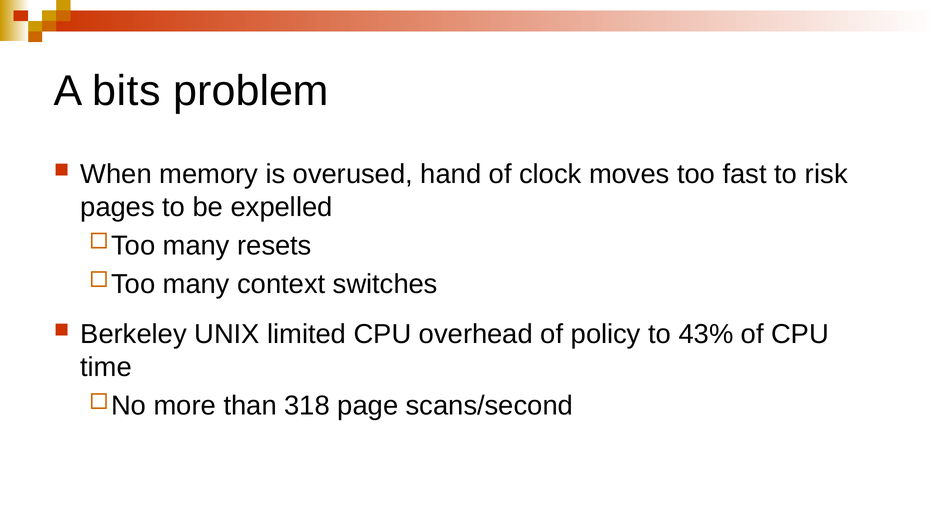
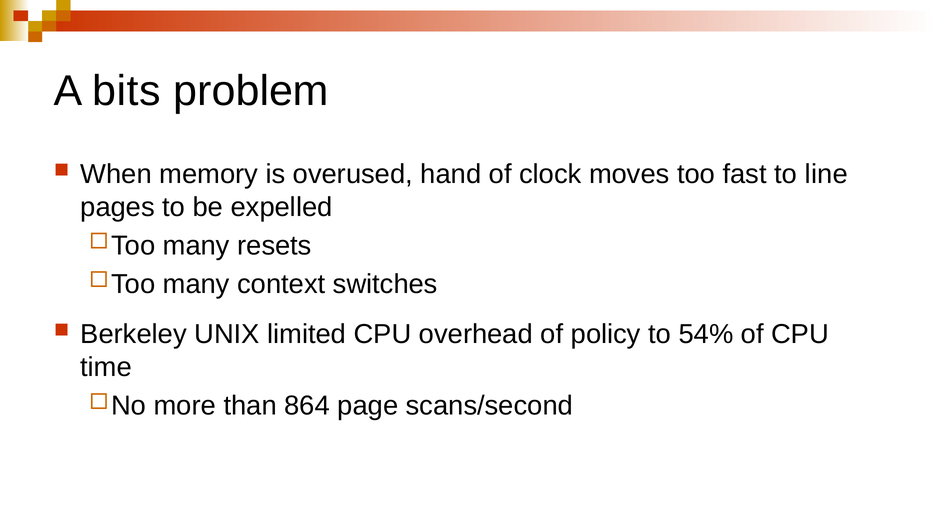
risk: risk -> line
43%: 43% -> 54%
318: 318 -> 864
